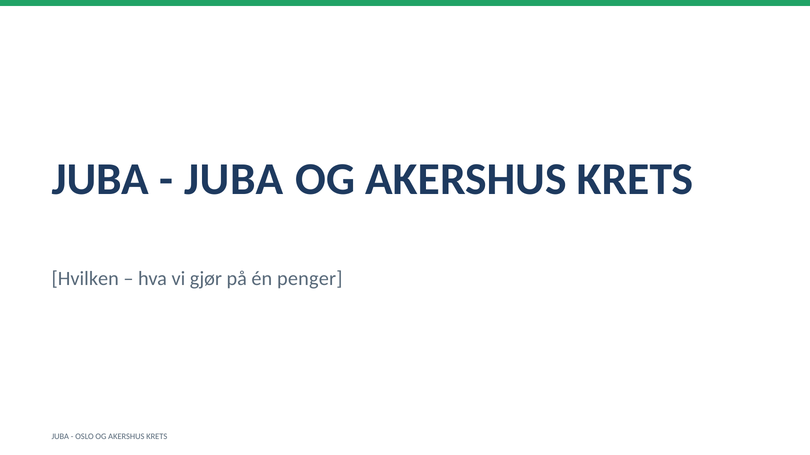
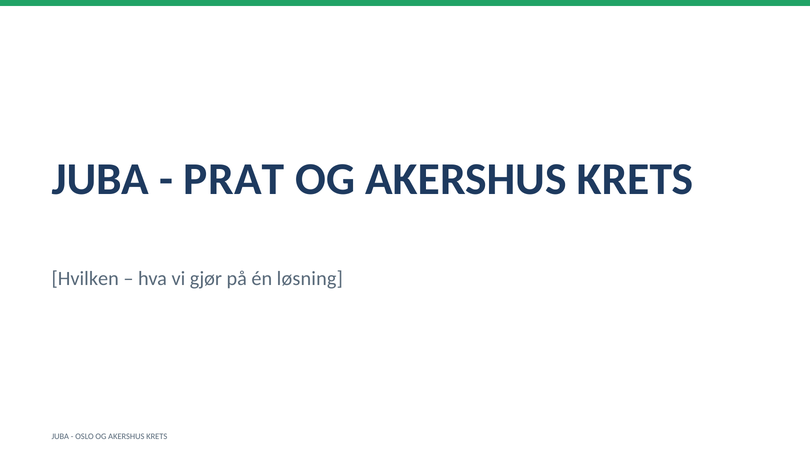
JUBA at (234, 180): JUBA -> PRAT
penger: penger -> løsning
